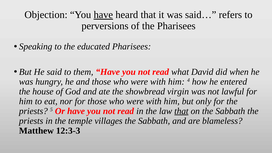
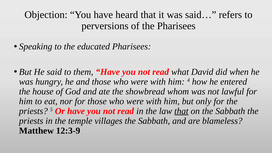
have at (103, 15) underline: present -> none
virgin: virgin -> whom
12:3-3: 12:3-3 -> 12:3-9
